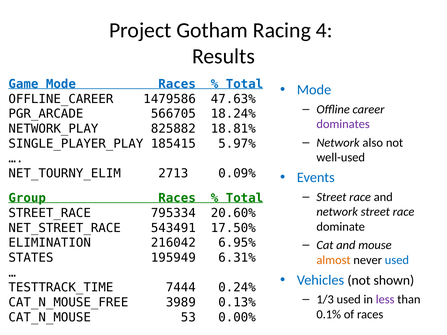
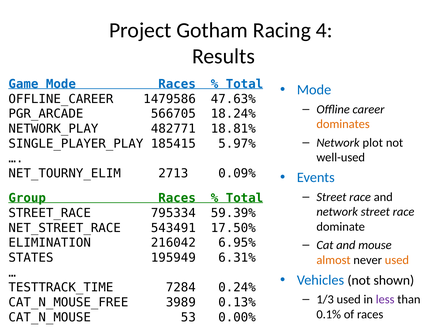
dominates colour: purple -> orange
825882: 825882 -> 482771
also: also -> plot
20.60%: 20.60% -> 59.39%
used at (397, 260) colour: blue -> orange
7444: 7444 -> 7284
